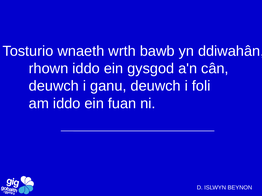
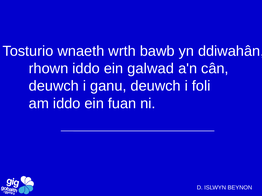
gysgod: gysgod -> galwad
